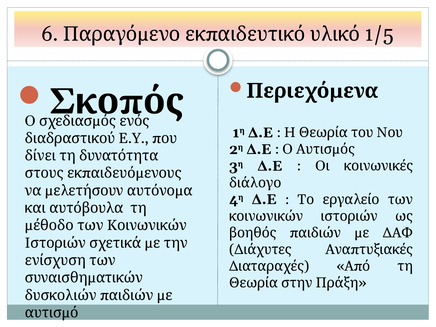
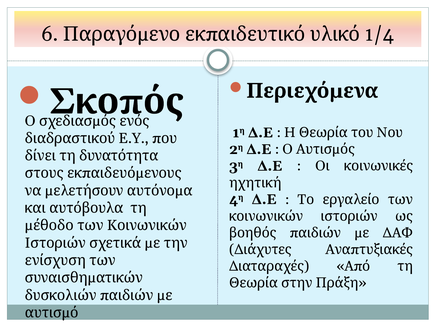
1/5: 1/5 -> 1/4
διάλογο: διάλογο -> ηχητική
